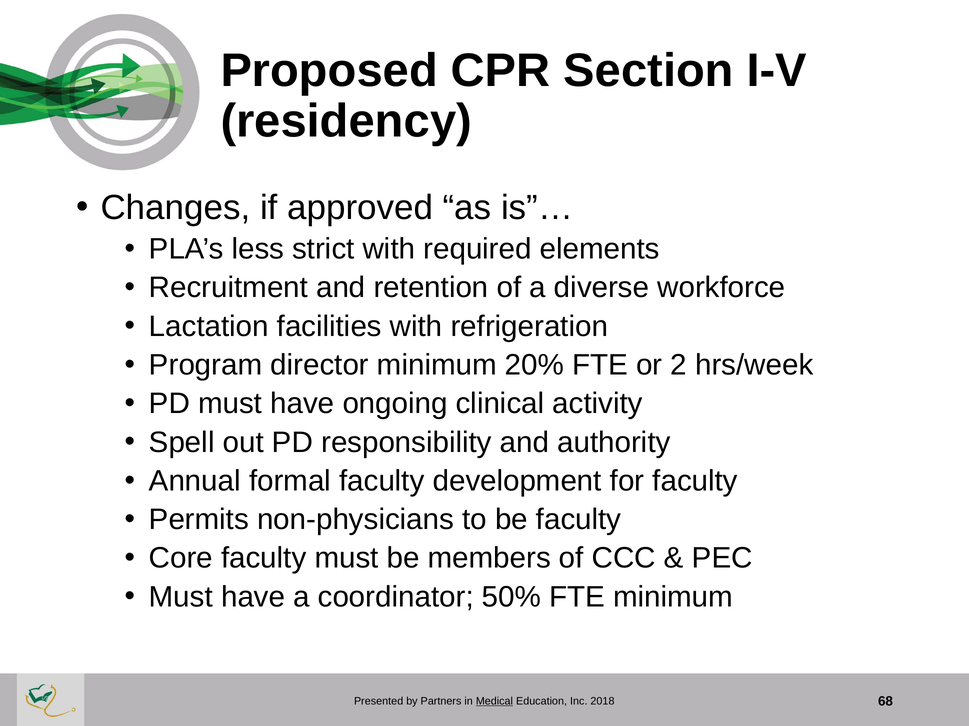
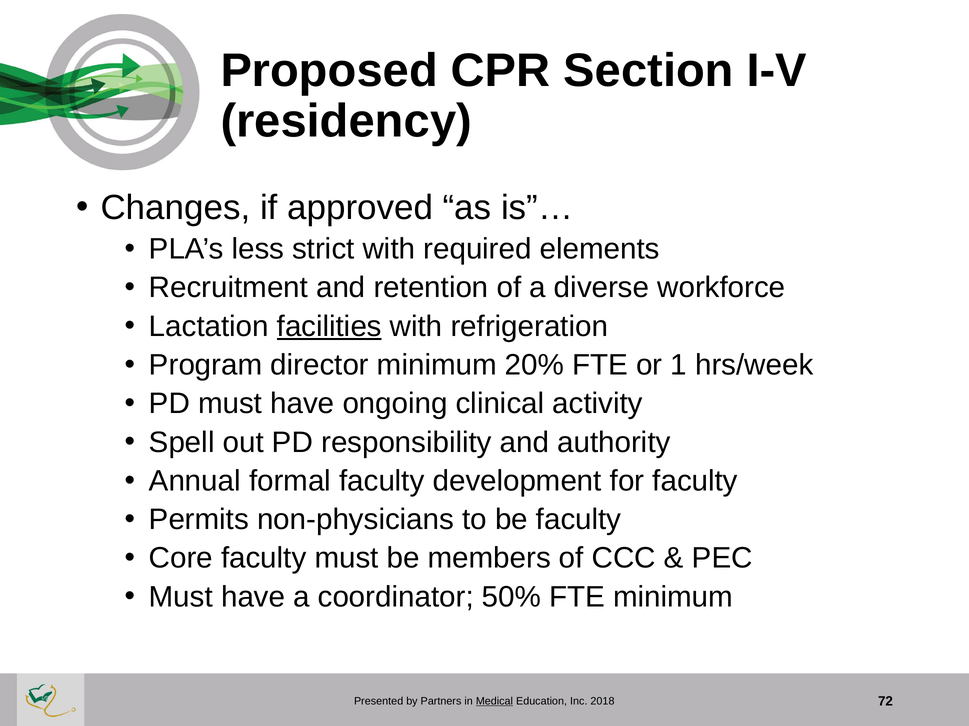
facilities underline: none -> present
2: 2 -> 1
68: 68 -> 72
